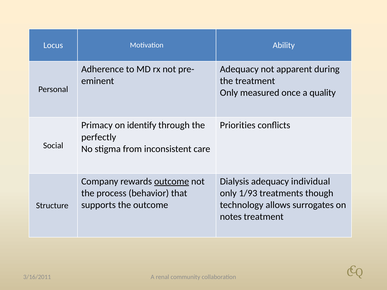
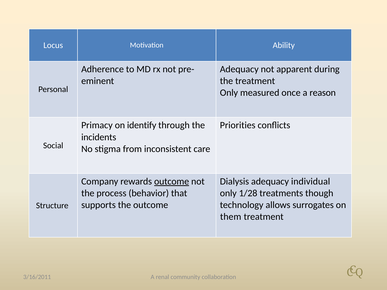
quality: quality -> reason
perfectly: perfectly -> incidents
1/93: 1/93 -> 1/28
notes: notes -> them
